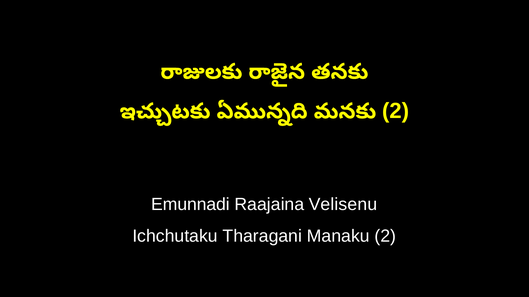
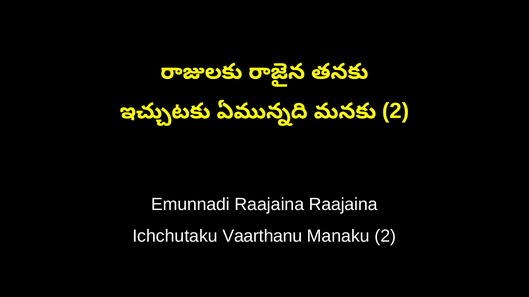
Raajaina Velisenu: Velisenu -> Raajaina
Tharagani: Tharagani -> Vaarthanu
